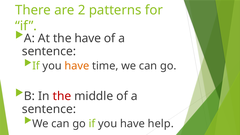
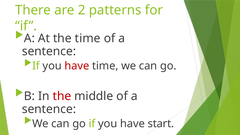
the have: have -> time
have at (77, 66) colour: orange -> red
help: help -> start
